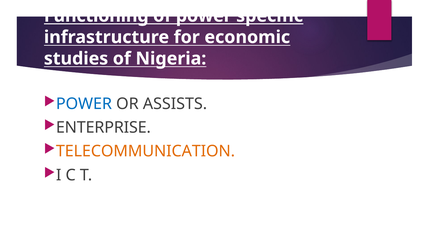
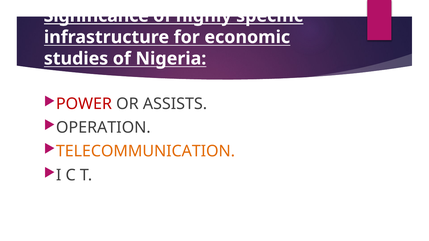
Functioning: Functioning -> Significance
of power: power -> highly
POWER at (84, 104) colour: blue -> red
ENTERPRISE: ENTERPRISE -> OPERATION
